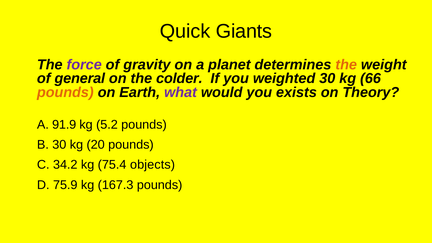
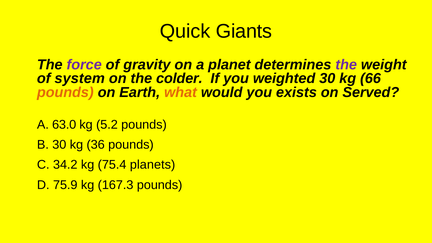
the at (346, 65) colour: orange -> purple
general: general -> system
what colour: purple -> orange
Theory: Theory -> Served
91.9: 91.9 -> 63.0
20: 20 -> 36
objects: objects -> planets
